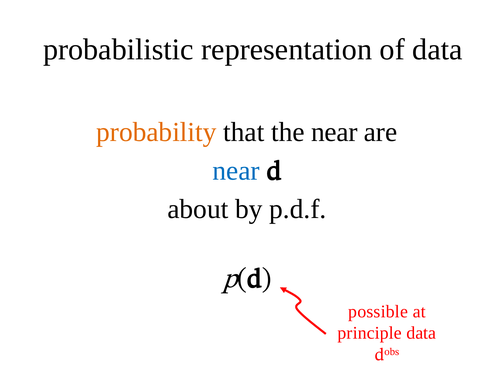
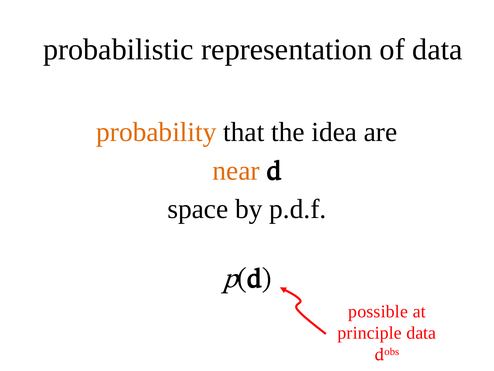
the near: near -> idea
near at (236, 170) colour: blue -> orange
about: about -> space
